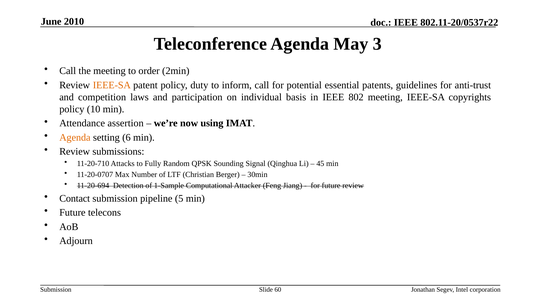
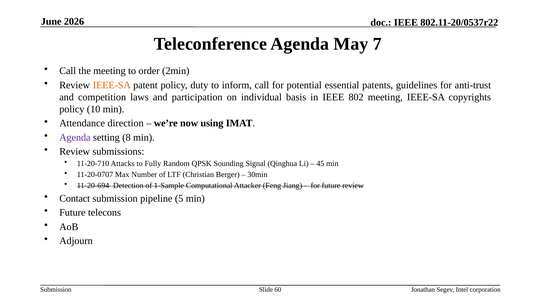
2010: 2010 -> 2026
3: 3 -> 7
assertion: assertion -> direction
Agenda at (75, 137) colour: orange -> purple
6: 6 -> 8
